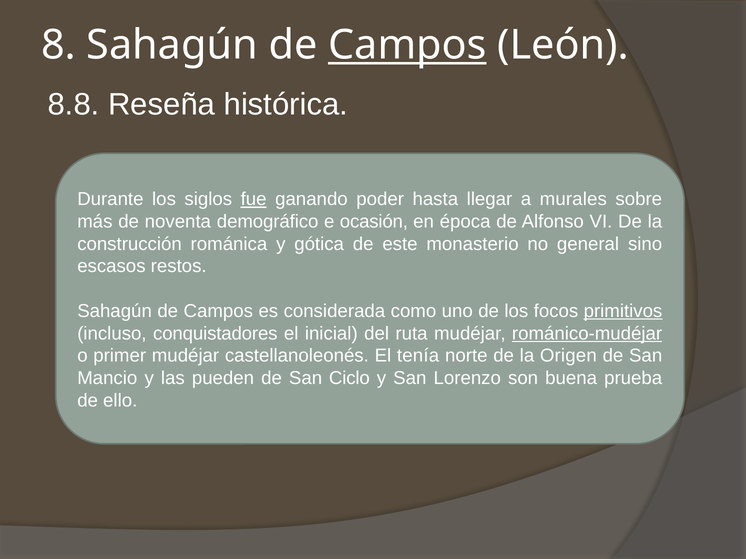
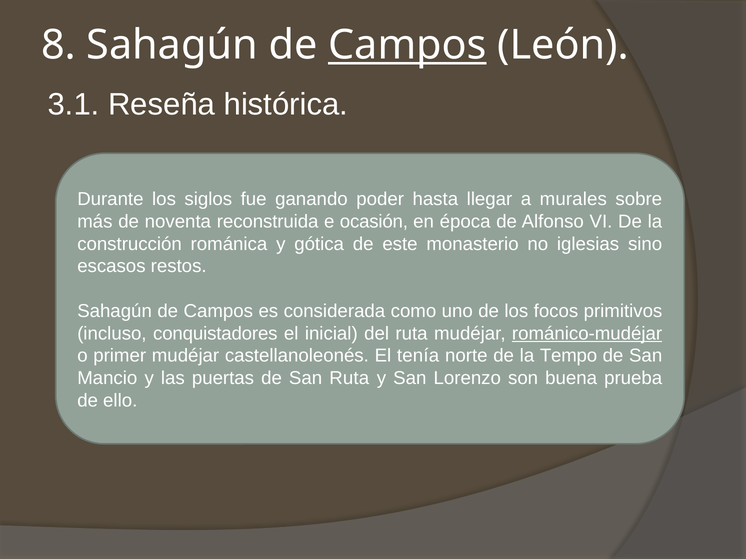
8.8: 8.8 -> 3.1
fue underline: present -> none
demográfico: demográfico -> reconstruida
general: general -> iglesias
primitivos underline: present -> none
Origen: Origen -> Tempo
pueden: pueden -> puertas
San Ciclo: Ciclo -> Ruta
